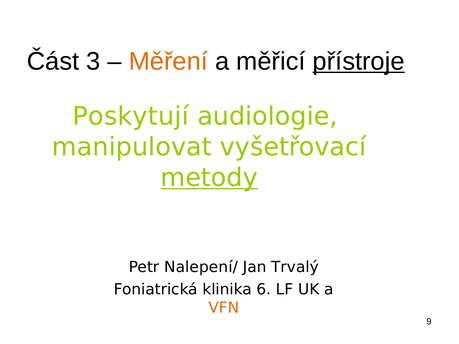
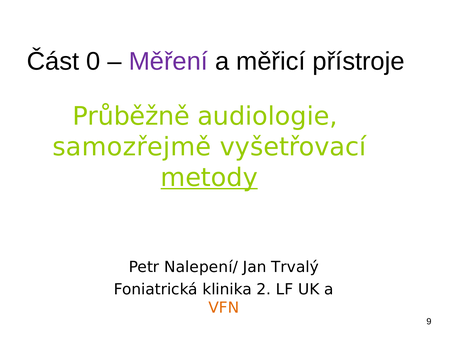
3: 3 -> 0
Měření colour: orange -> purple
přístroje underline: present -> none
Poskytují: Poskytují -> Průběžně
manipulovat: manipulovat -> samozřejmě
6: 6 -> 2
